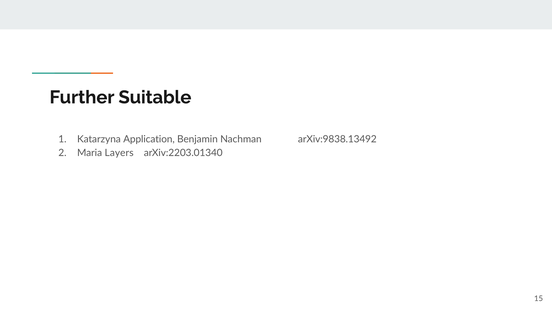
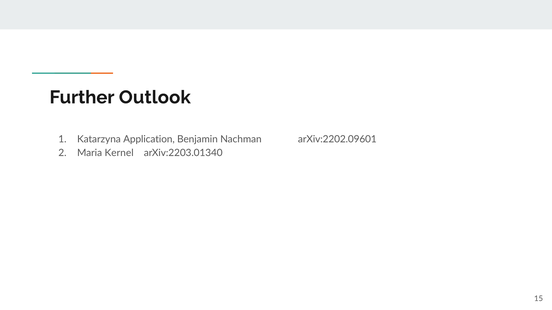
Suitable: Suitable -> Outlook
arXiv:9838.13492: arXiv:9838.13492 -> arXiv:2202.09601
Layers: Layers -> Kernel
